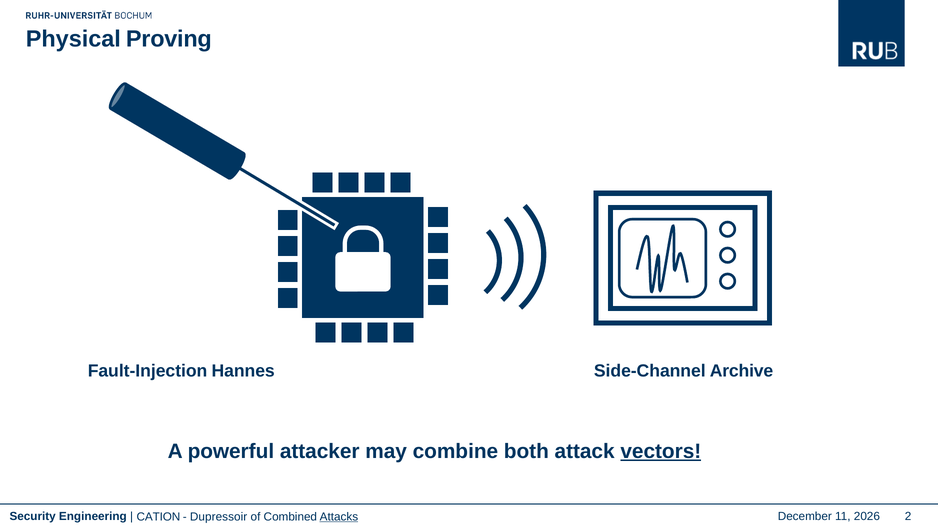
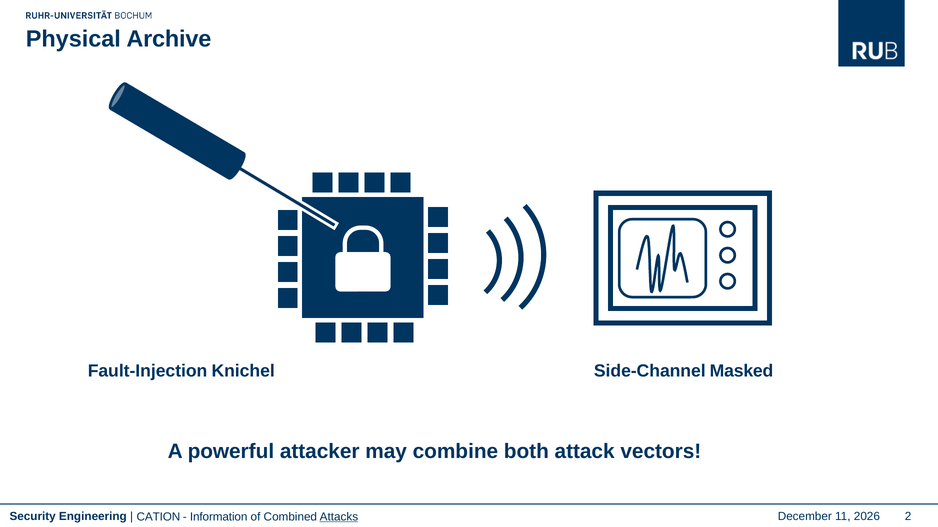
Proving: Proving -> Archive
Hannes: Hannes -> Knichel
Archive: Archive -> Masked
vectors underline: present -> none
Dupressoir: Dupressoir -> Information
